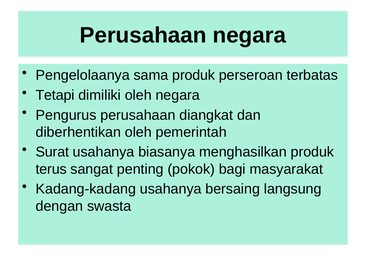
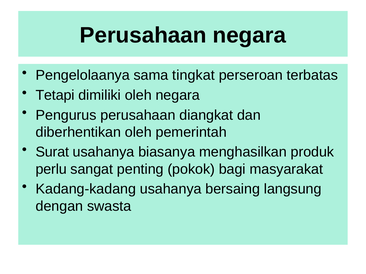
sama produk: produk -> tingkat
terus: terus -> perlu
